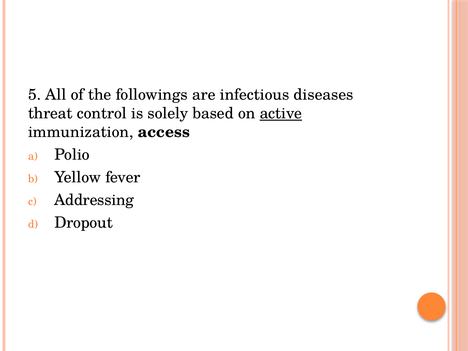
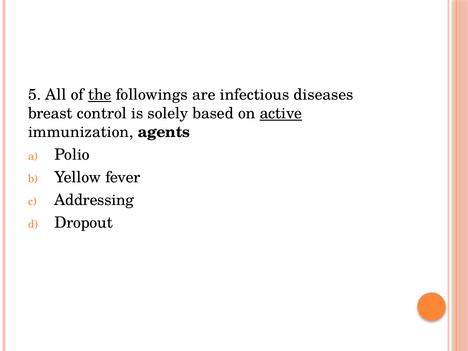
the underline: none -> present
threat: threat -> breast
access: access -> agents
